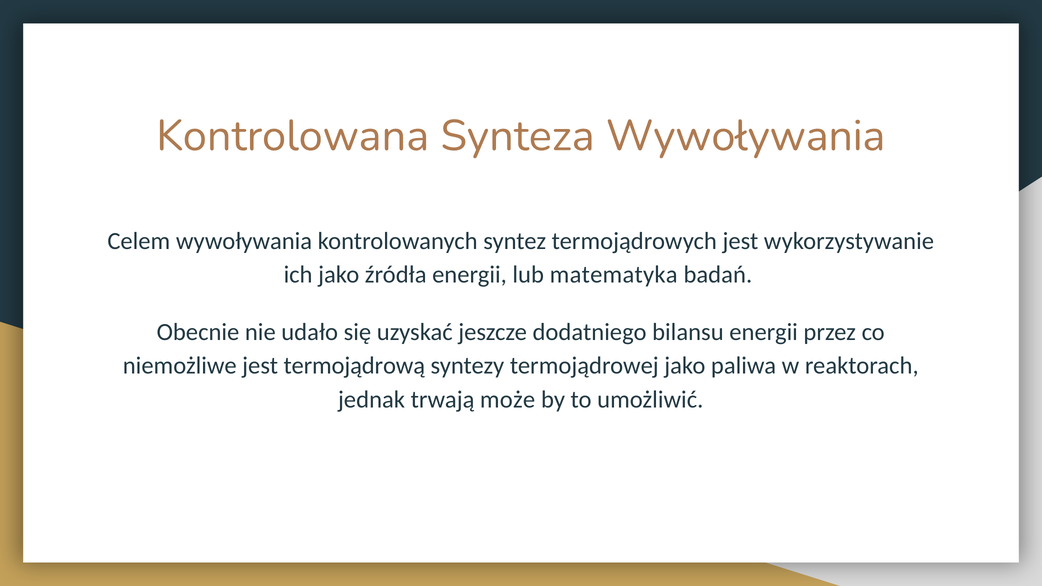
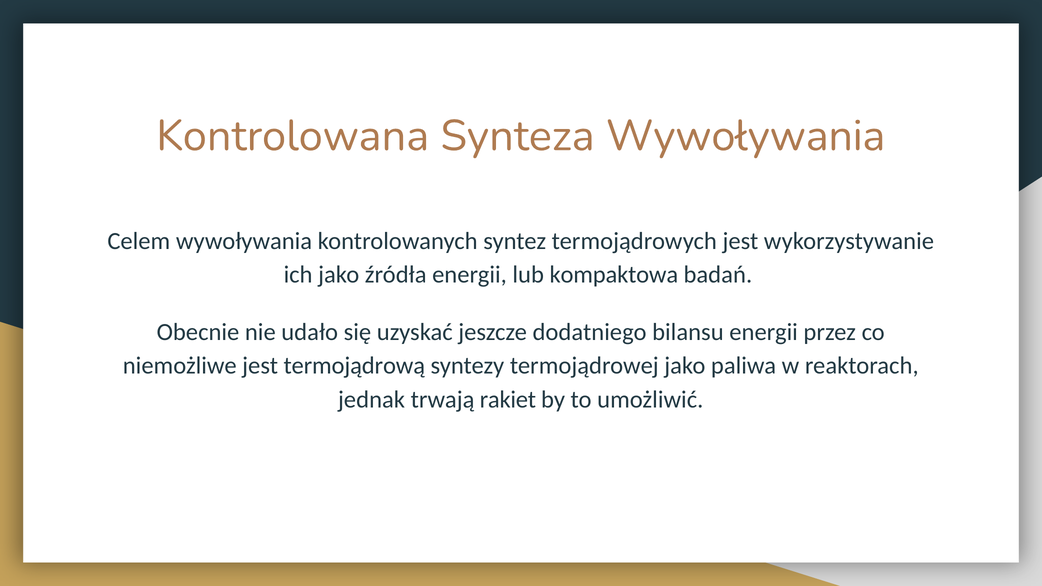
matematyka: matematyka -> kompaktowa
może: może -> rakiet
